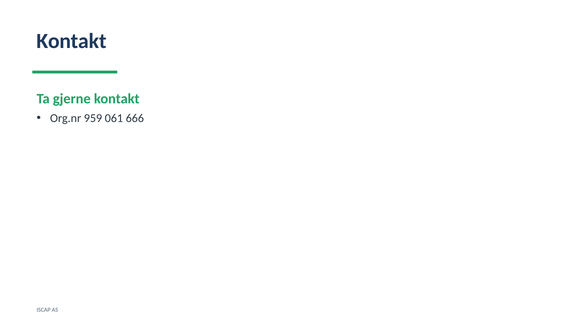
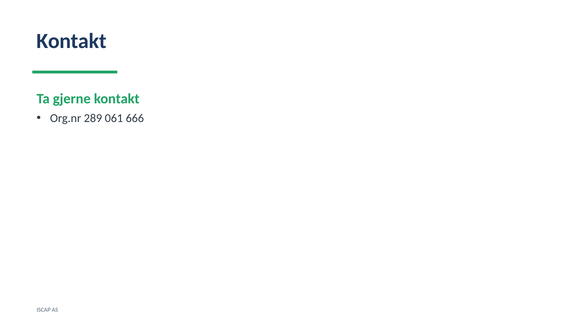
959: 959 -> 289
